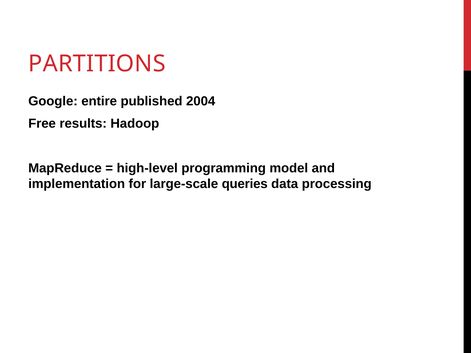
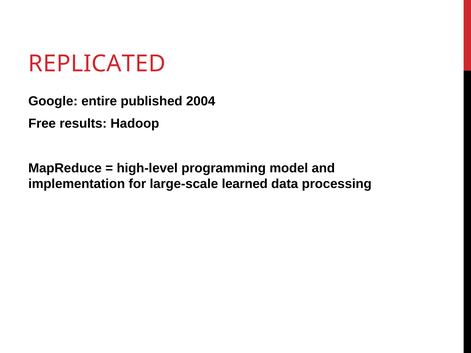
PARTITIONS: PARTITIONS -> REPLICATED
queries: queries -> learned
